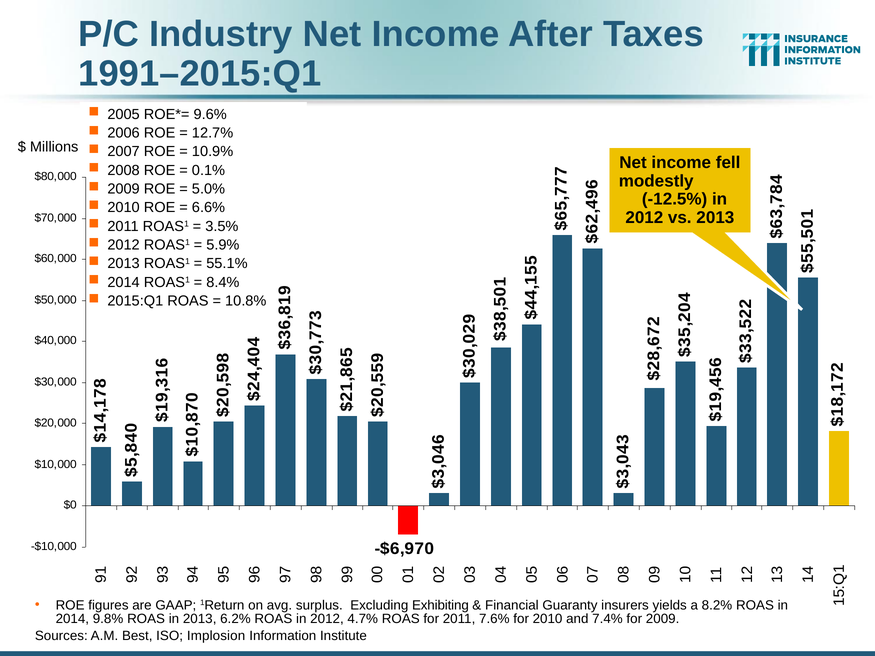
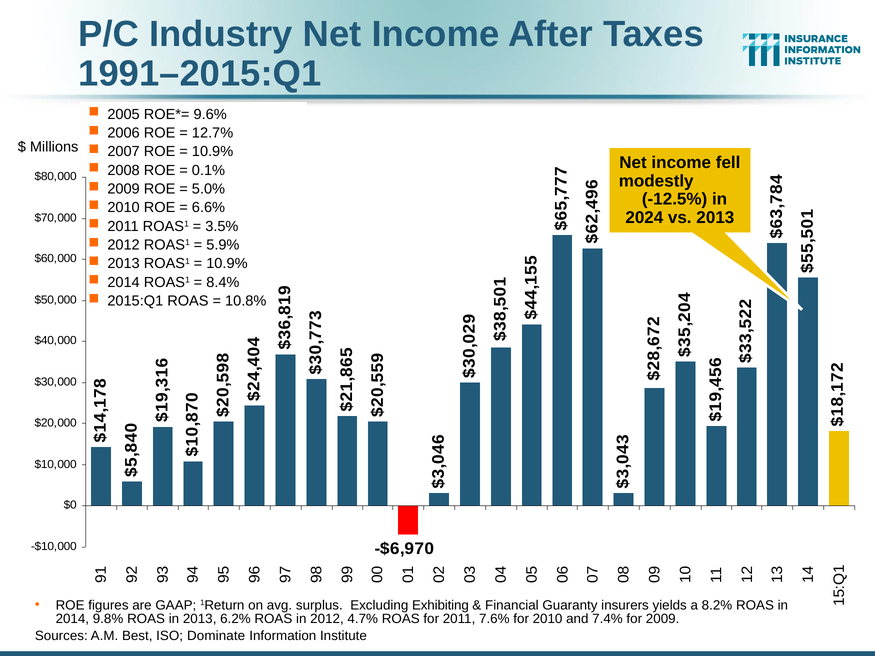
2012 at (644, 218): 2012 -> 2024
55.1% at (227, 264): 55.1% -> 10.9%
Implosion: Implosion -> Dominate
